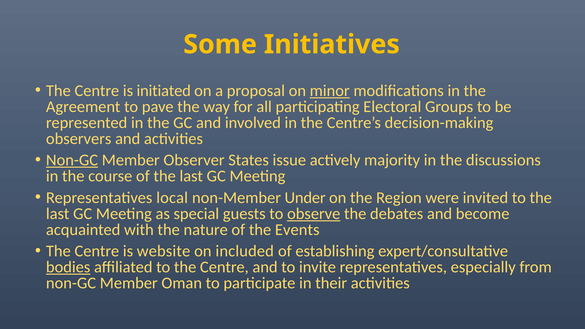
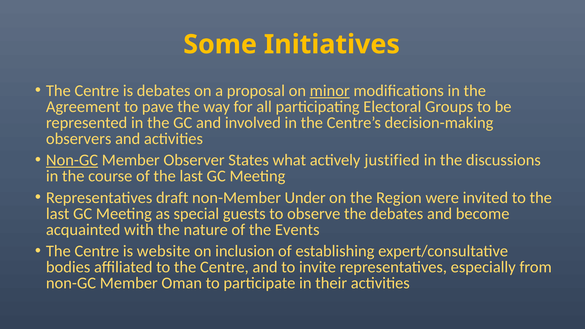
is initiated: initiated -> debates
issue: issue -> what
majority: majority -> justified
local: local -> draft
observe underline: present -> none
included: included -> inclusion
bodies underline: present -> none
